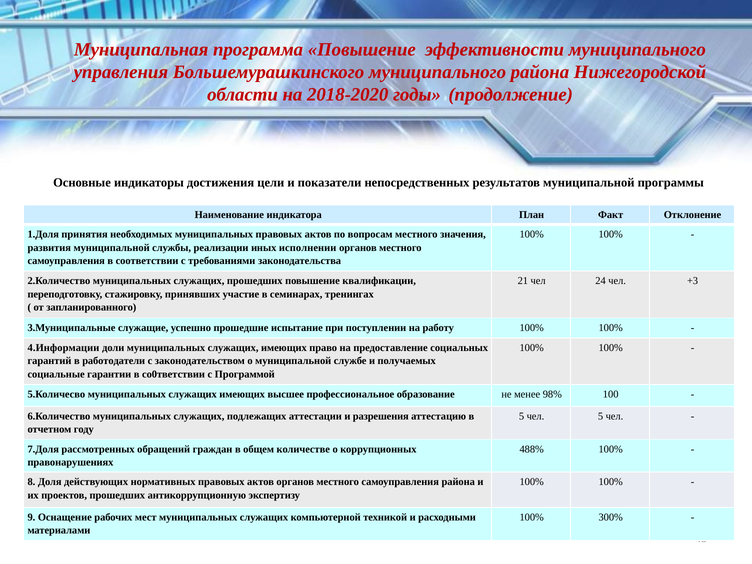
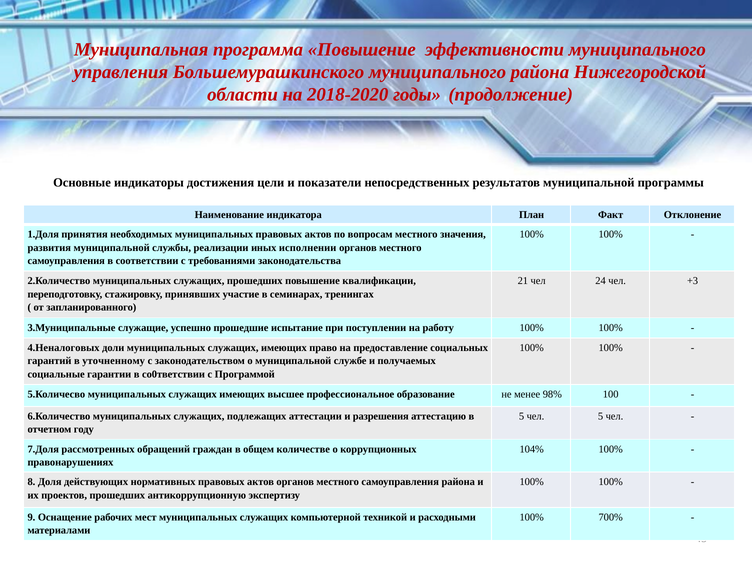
4.Информации: 4.Информации -> 4.Неналоговых
работодатели: работодатели -> уточненному
488%: 488% -> 104%
300%: 300% -> 700%
